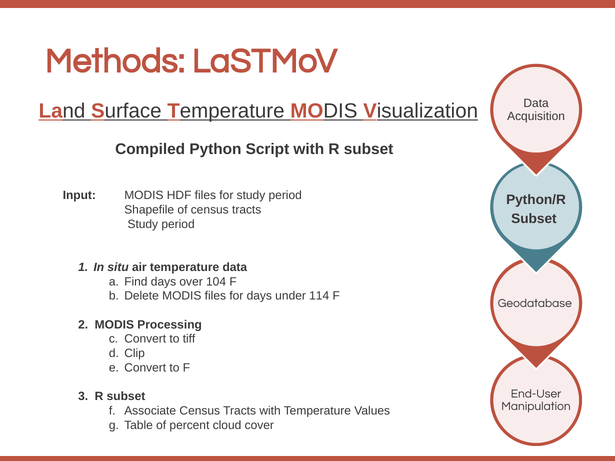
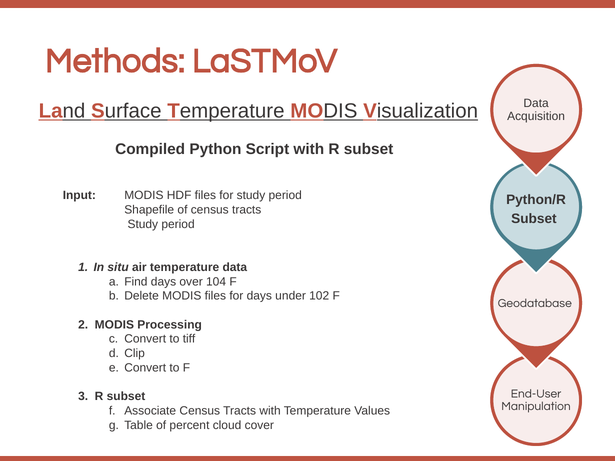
114: 114 -> 102
